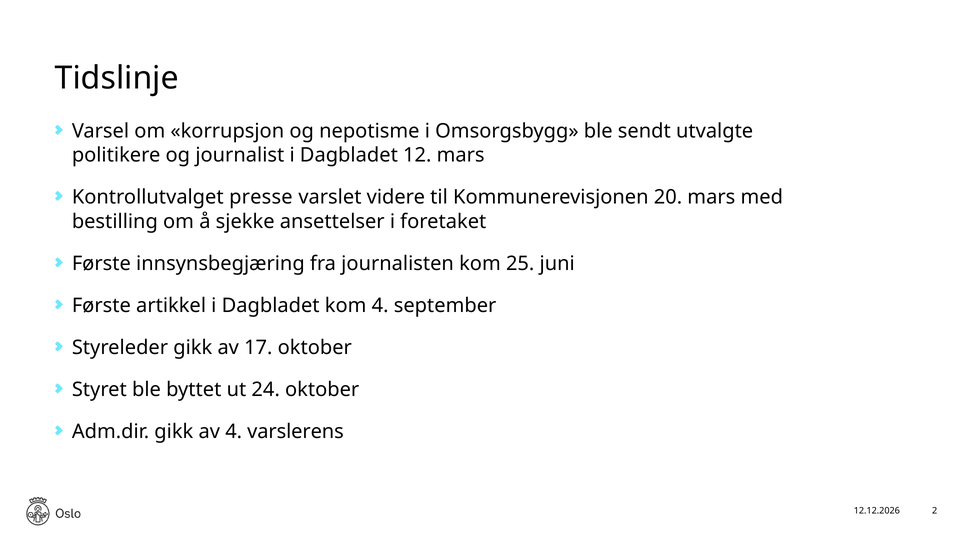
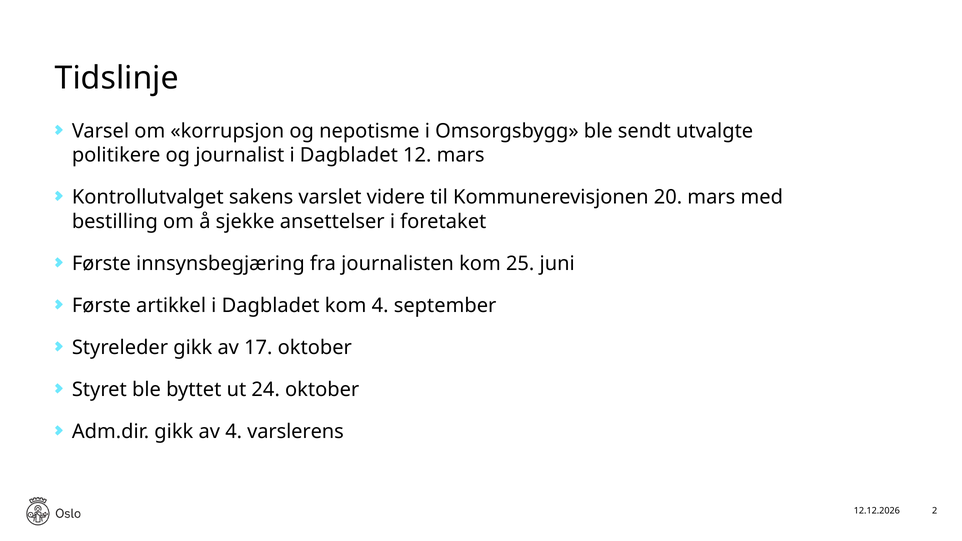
presse: presse -> sakens
